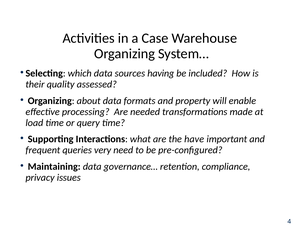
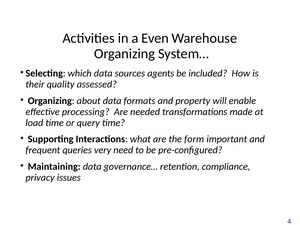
Case: Case -> Even
having: having -> agents
have: have -> form
